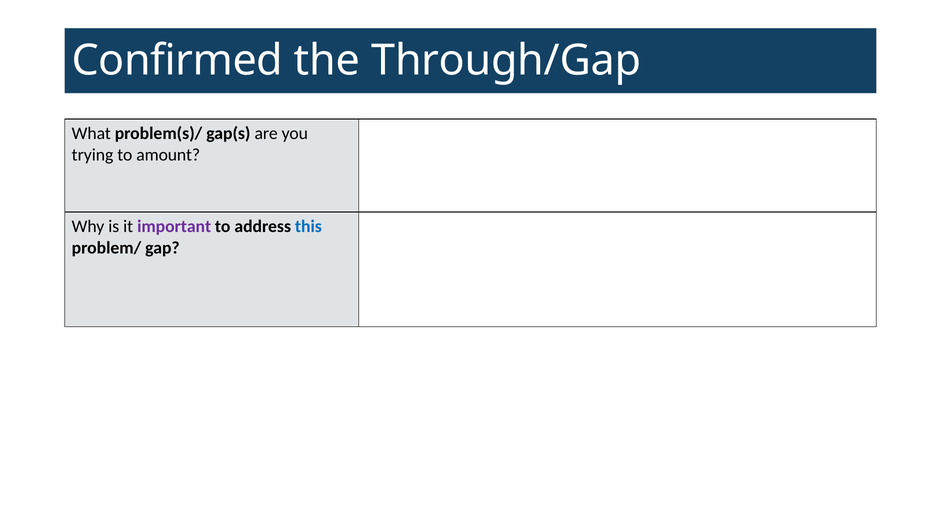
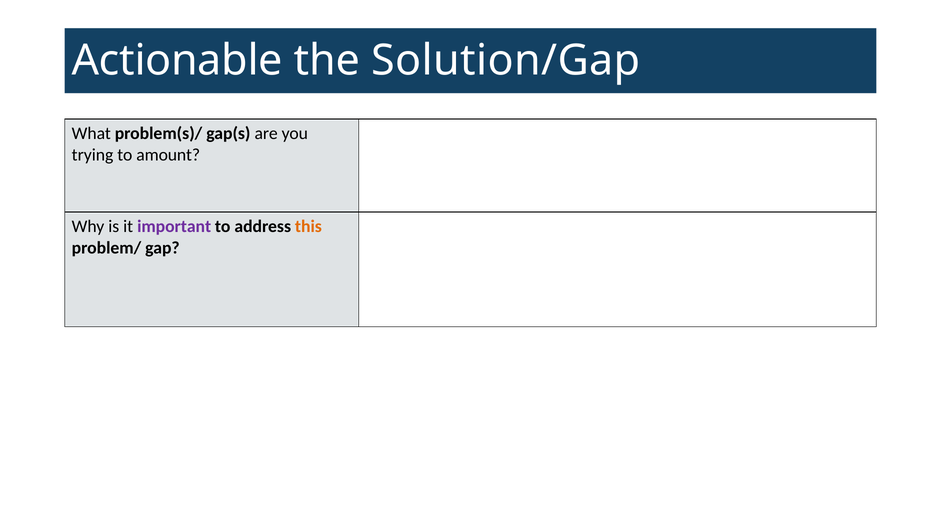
Confirmed: Confirmed -> Actionable
Through/Gap: Through/Gap -> Solution/Gap
this colour: blue -> orange
